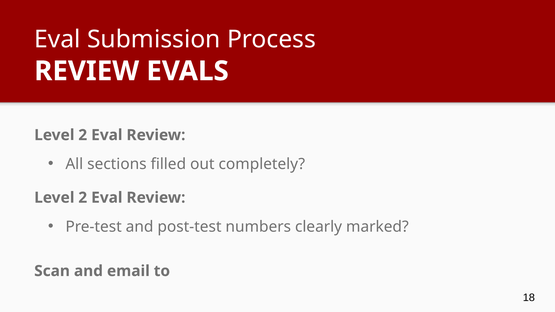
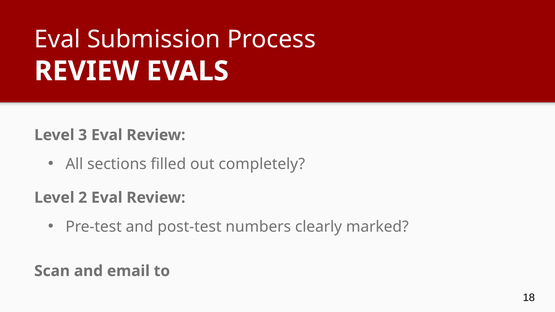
2 at (83, 135): 2 -> 3
